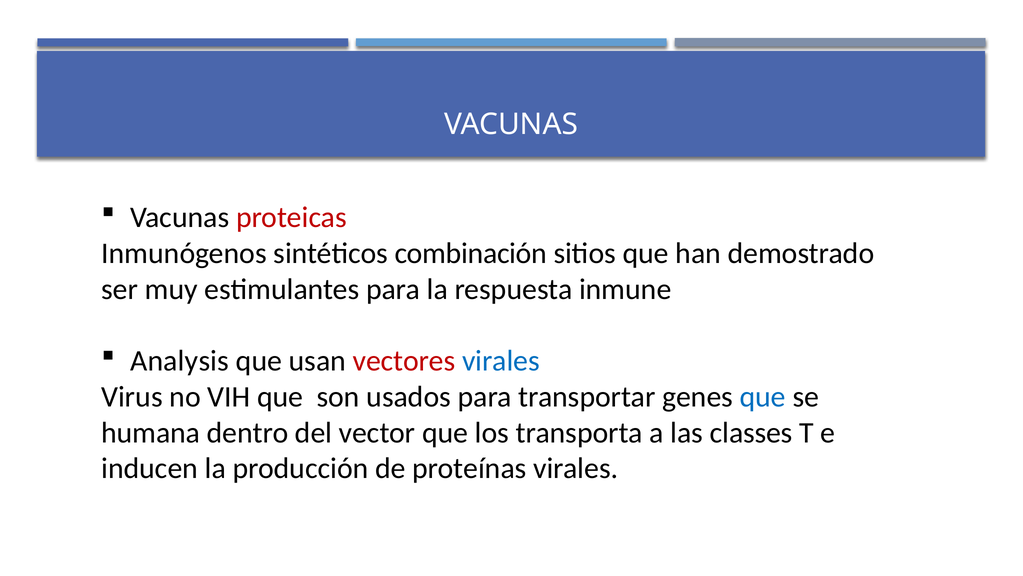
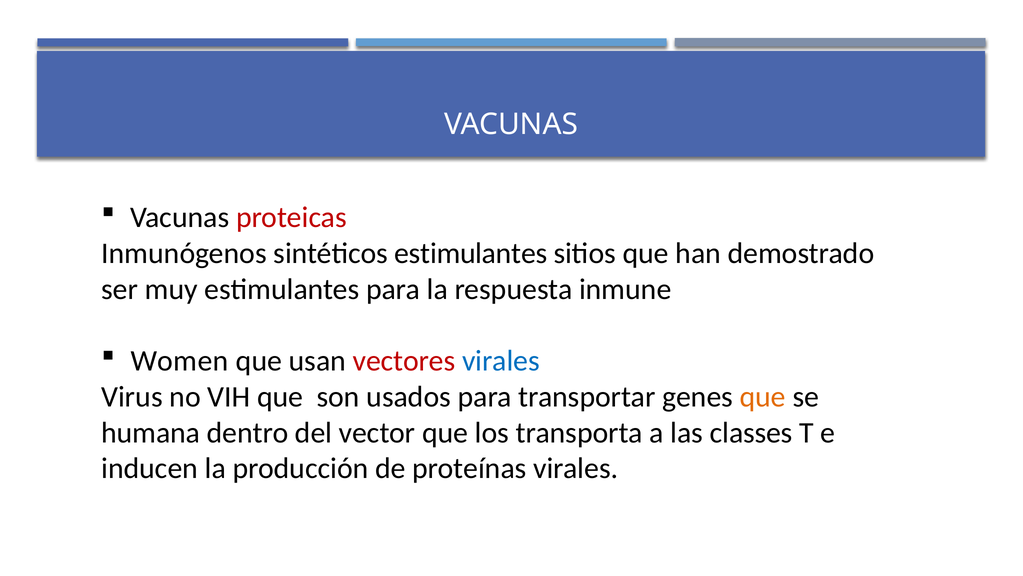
sintéticos combinación: combinación -> estimulantes
Analysis: Analysis -> Women
que at (763, 397) colour: blue -> orange
